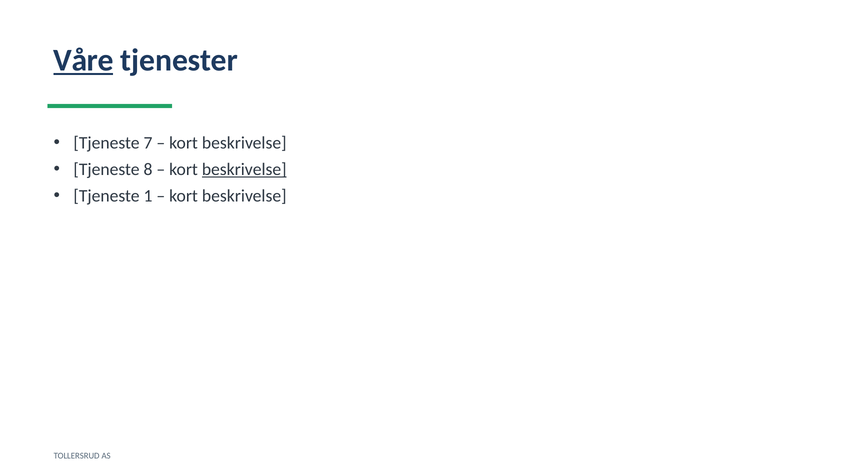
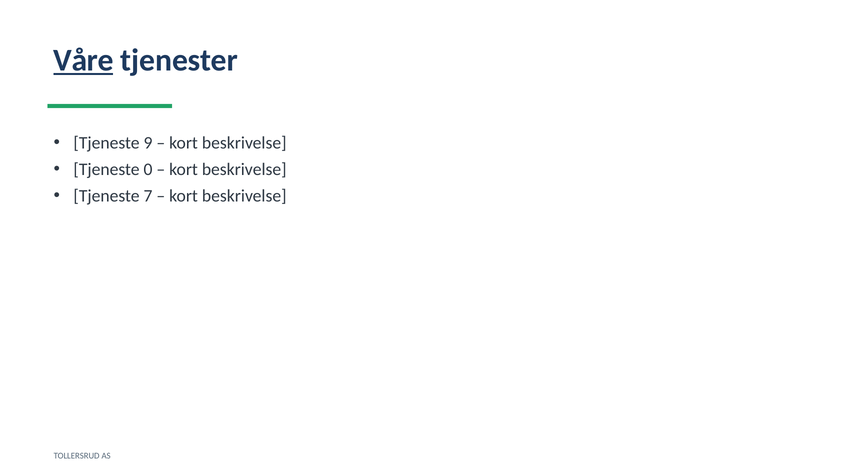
7: 7 -> 9
8: 8 -> 0
beskrivelse at (244, 169) underline: present -> none
1: 1 -> 7
